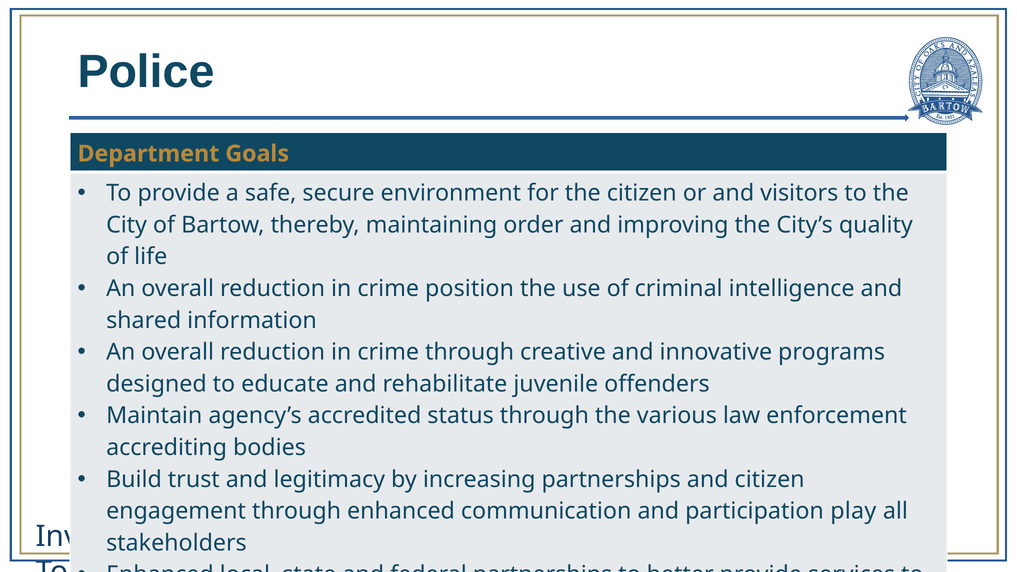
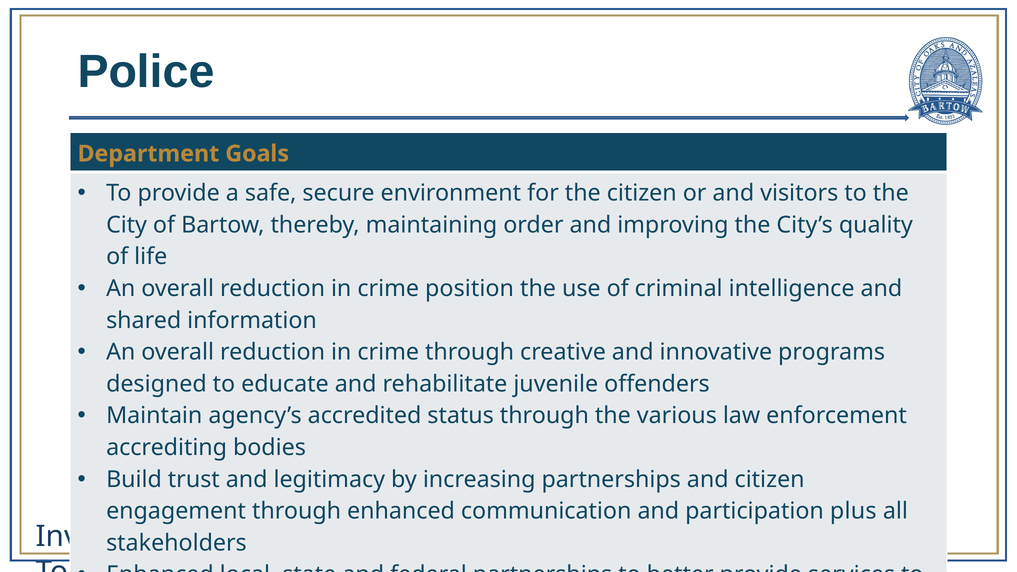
play: play -> plus
